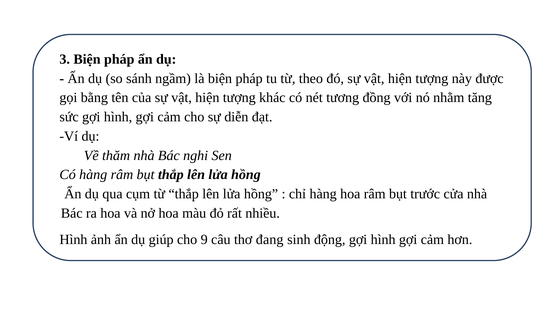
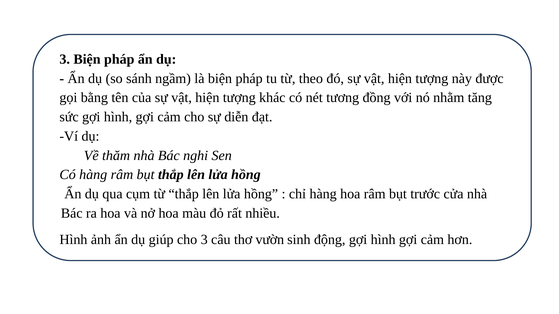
cho 9: 9 -> 3
đang: đang -> vườn
